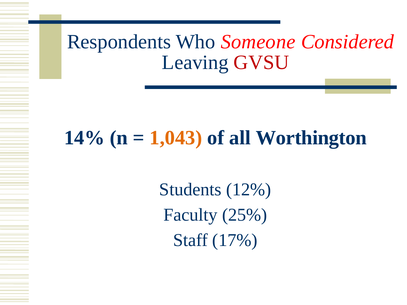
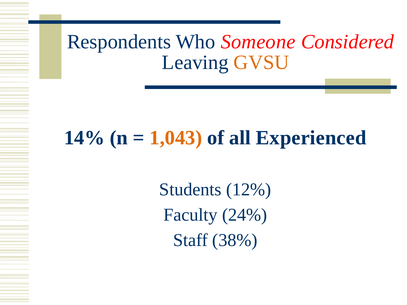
GVSU colour: red -> orange
Worthington: Worthington -> Experienced
25%: 25% -> 24%
17%: 17% -> 38%
